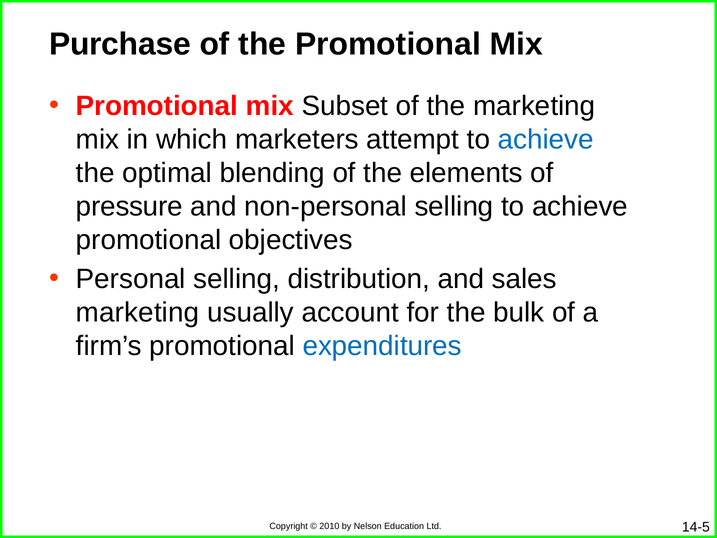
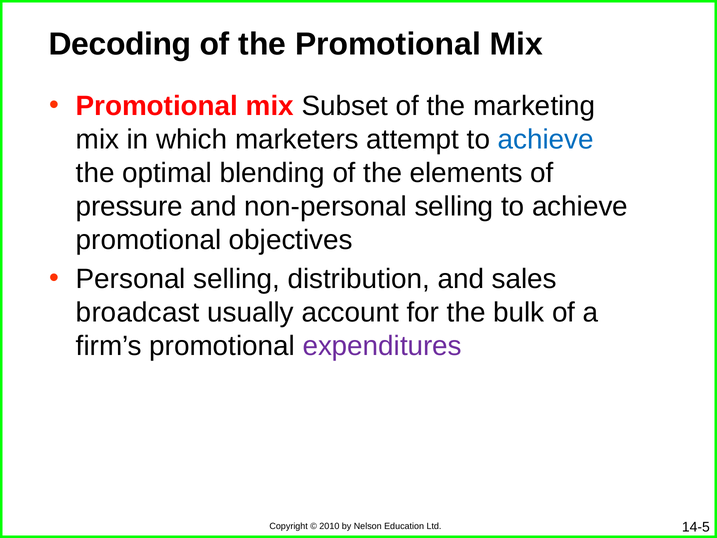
Purchase: Purchase -> Decoding
marketing at (138, 312): marketing -> broadcast
expenditures colour: blue -> purple
